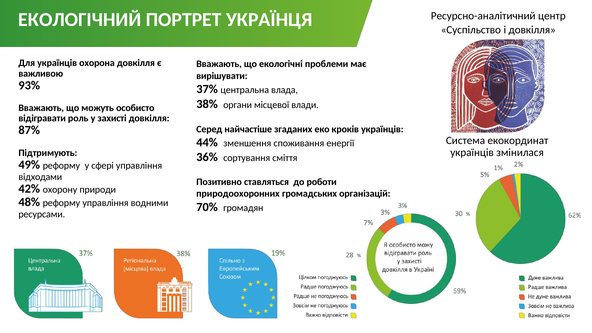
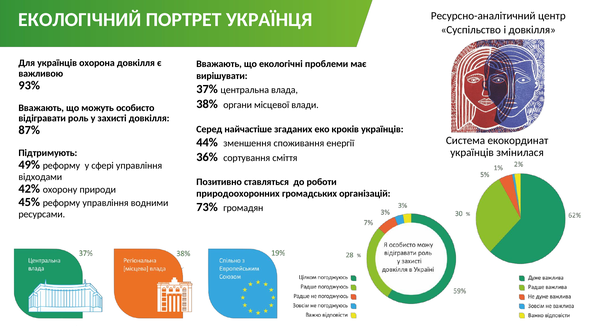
48%: 48% -> 45%
70%: 70% -> 73%
